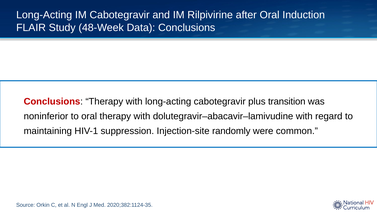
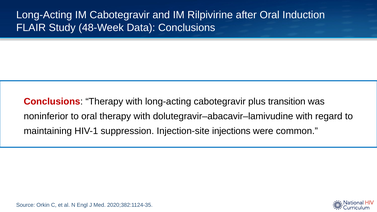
randomly: randomly -> injections
